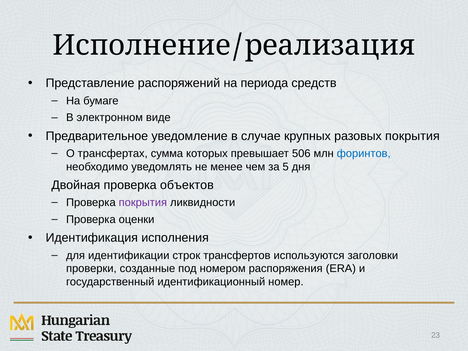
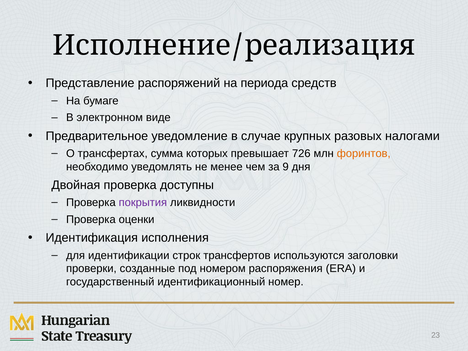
разовых покрытия: покрытия -> налогами
506: 506 -> 726
форинтов colour: blue -> orange
5: 5 -> 9
объектов: объектов -> доступны
